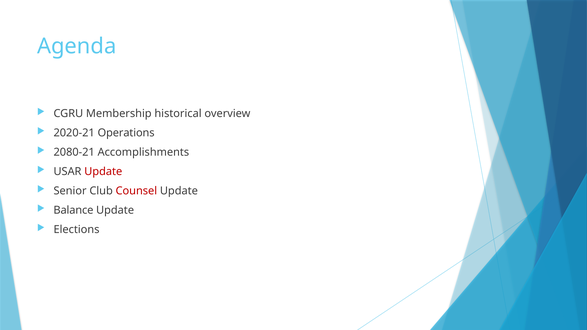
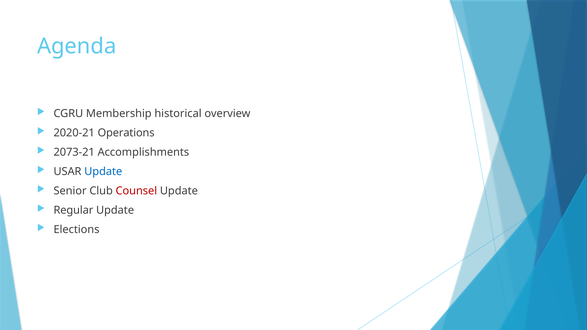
2080-21: 2080-21 -> 2073-21
Update at (103, 172) colour: red -> blue
Balance: Balance -> Regular
